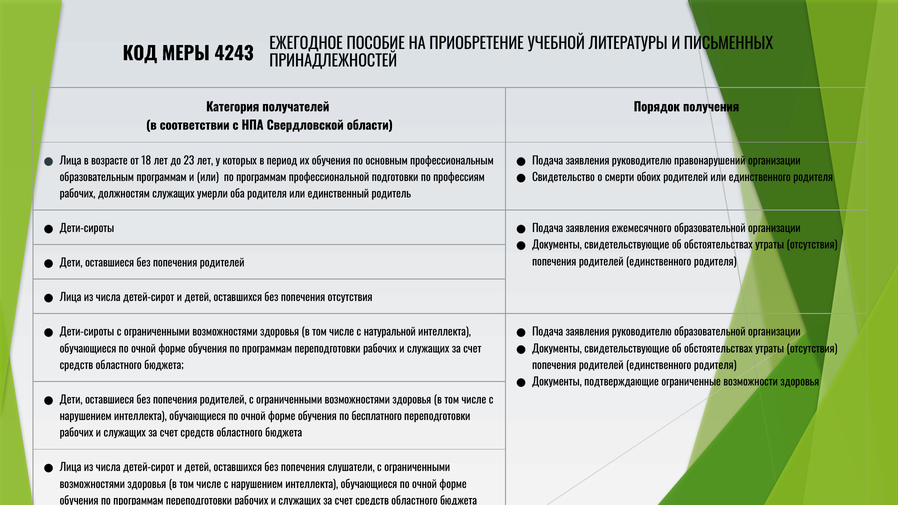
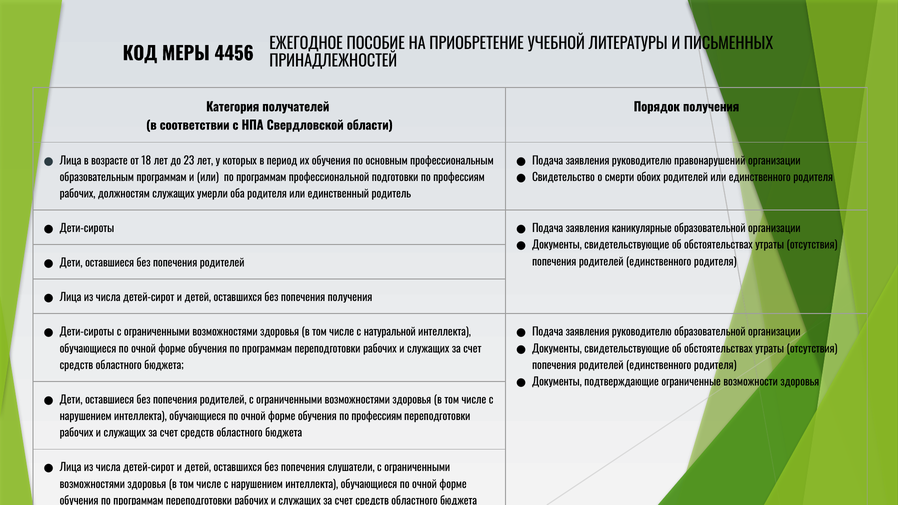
4243: 4243 -> 4456
ежемесячного: ежемесячного -> каникулярные
попечения отсутствия: отсутствия -> получения
обучения по бесплатного: бесплатного -> профессиям
